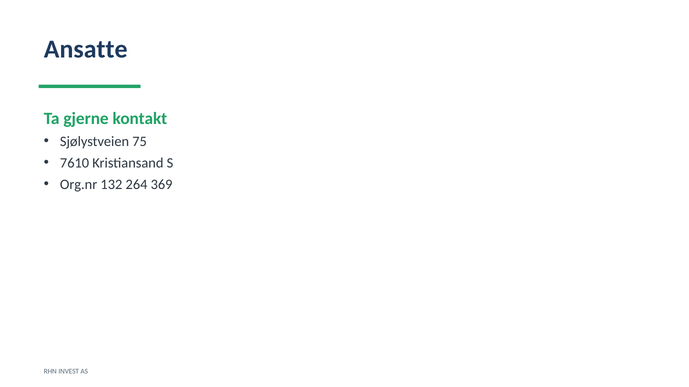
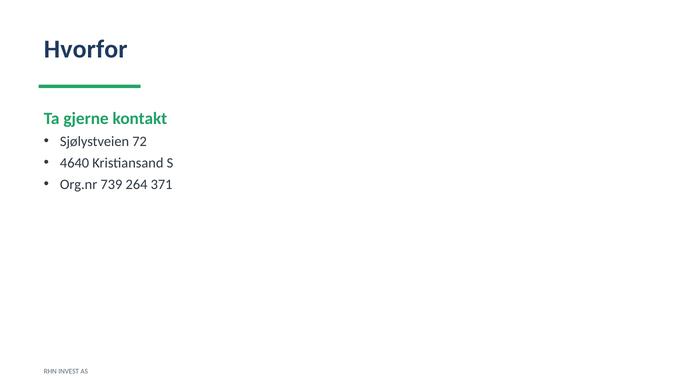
Ansatte: Ansatte -> Hvorfor
75: 75 -> 72
7610: 7610 -> 4640
132: 132 -> 739
369: 369 -> 371
